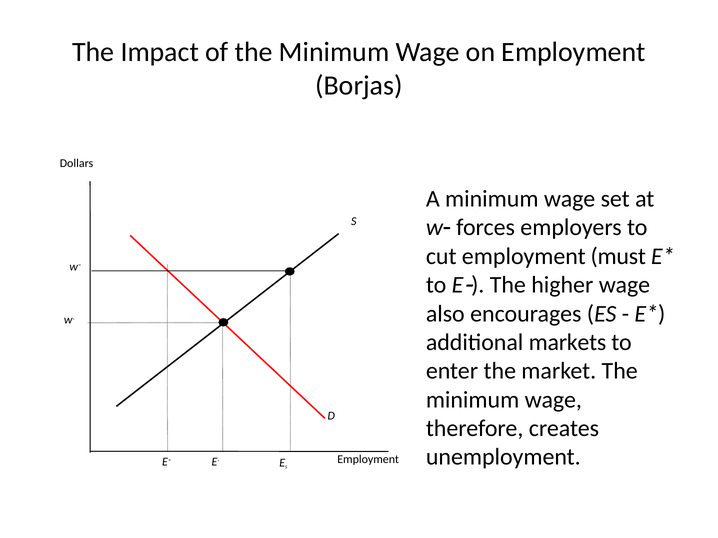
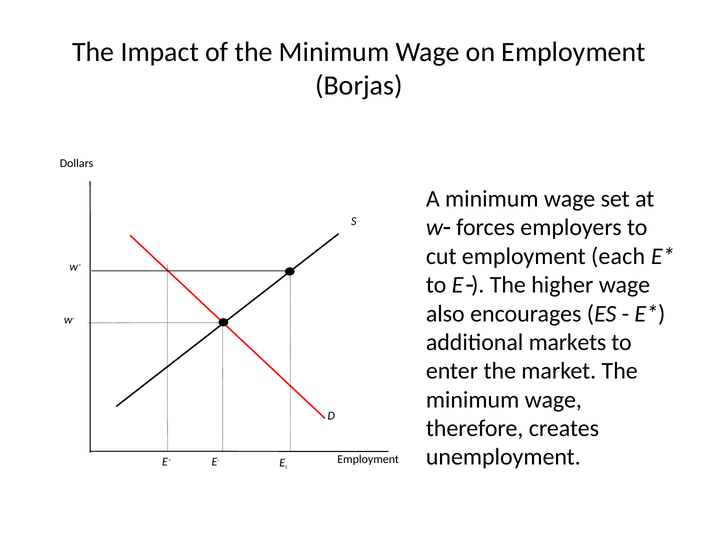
must: must -> each
